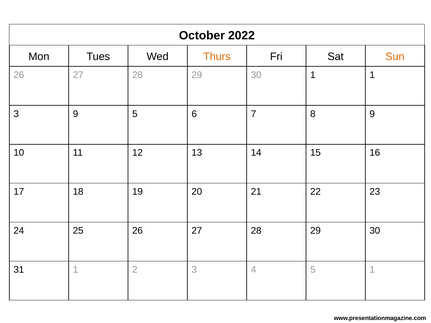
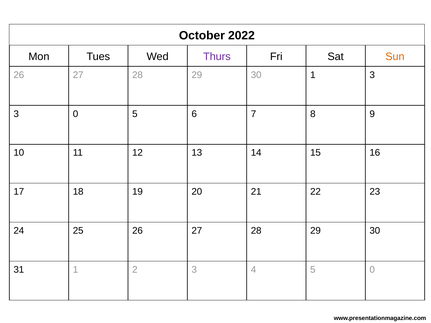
Thurs colour: orange -> purple
1 at (372, 75): 1 -> 3
3 9: 9 -> 0
1 at (372, 270): 1 -> 0
